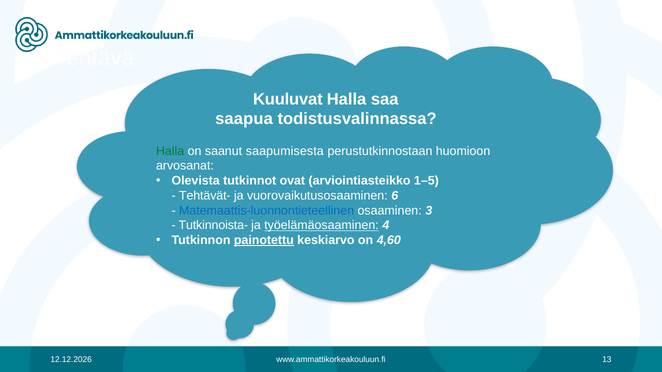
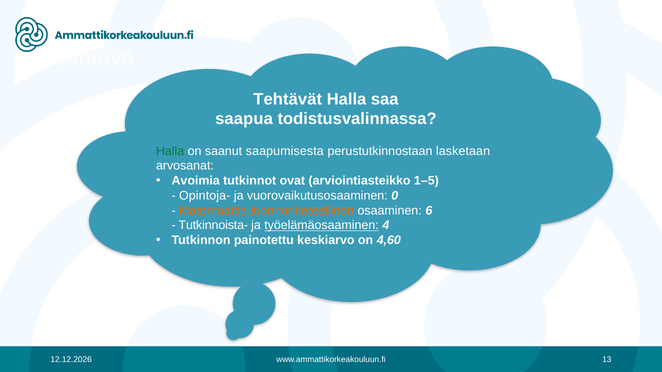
Kuuluvat: Kuuluvat -> Tehtävät
huomioon: huomioon -> lasketaan
Olevista: Olevista -> Avoimia
Tehtävät-: Tehtävät- -> Opintoja-
6: 6 -> 0
Matemaattis-luonnontieteellinen colour: blue -> orange
3: 3 -> 6
painotettu underline: present -> none
